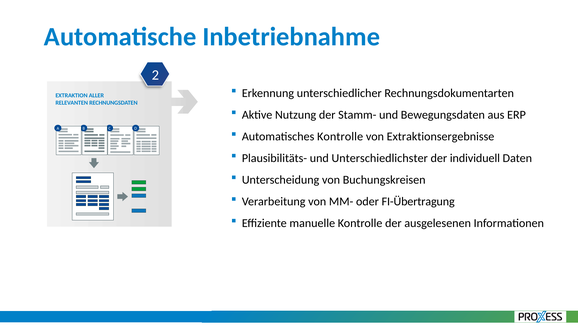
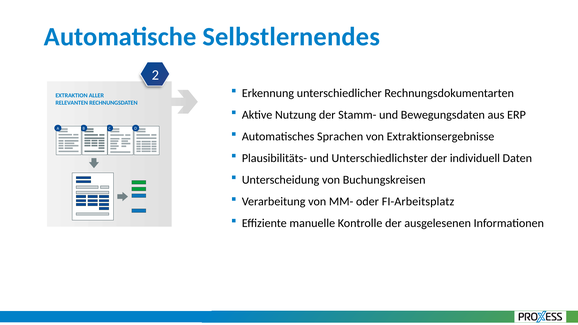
Inbetriebnahme: Inbetriebnahme -> Selbstlernendes
Automatisches Kontrolle: Kontrolle -> Sprachen
FI-Übertragung: FI-Übertragung -> FI-Arbeitsplatz
